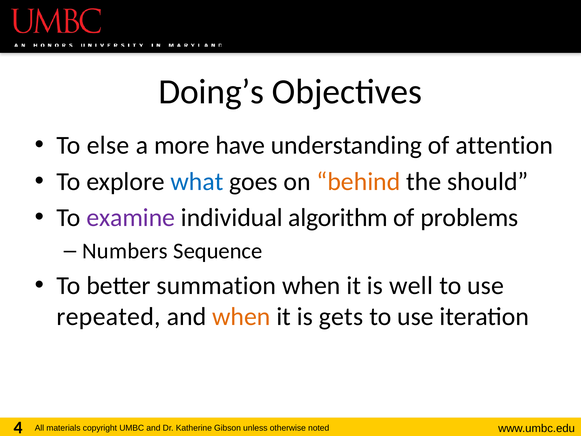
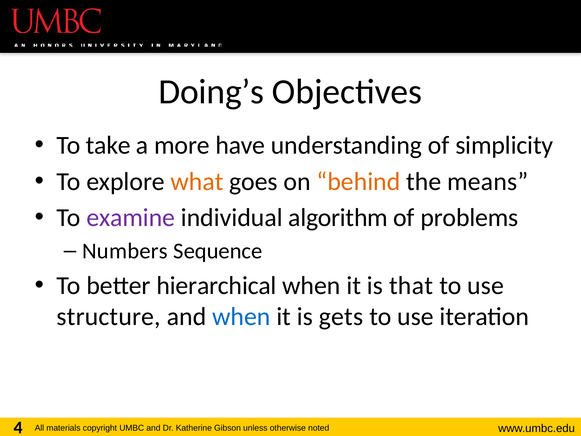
else: else -> take
attention: attention -> simplicity
what colour: blue -> orange
should: should -> means
summation: summation -> hierarchical
well: well -> that
repeated: repeated -> structure
when at (241, 316) colour: orange -> blue
